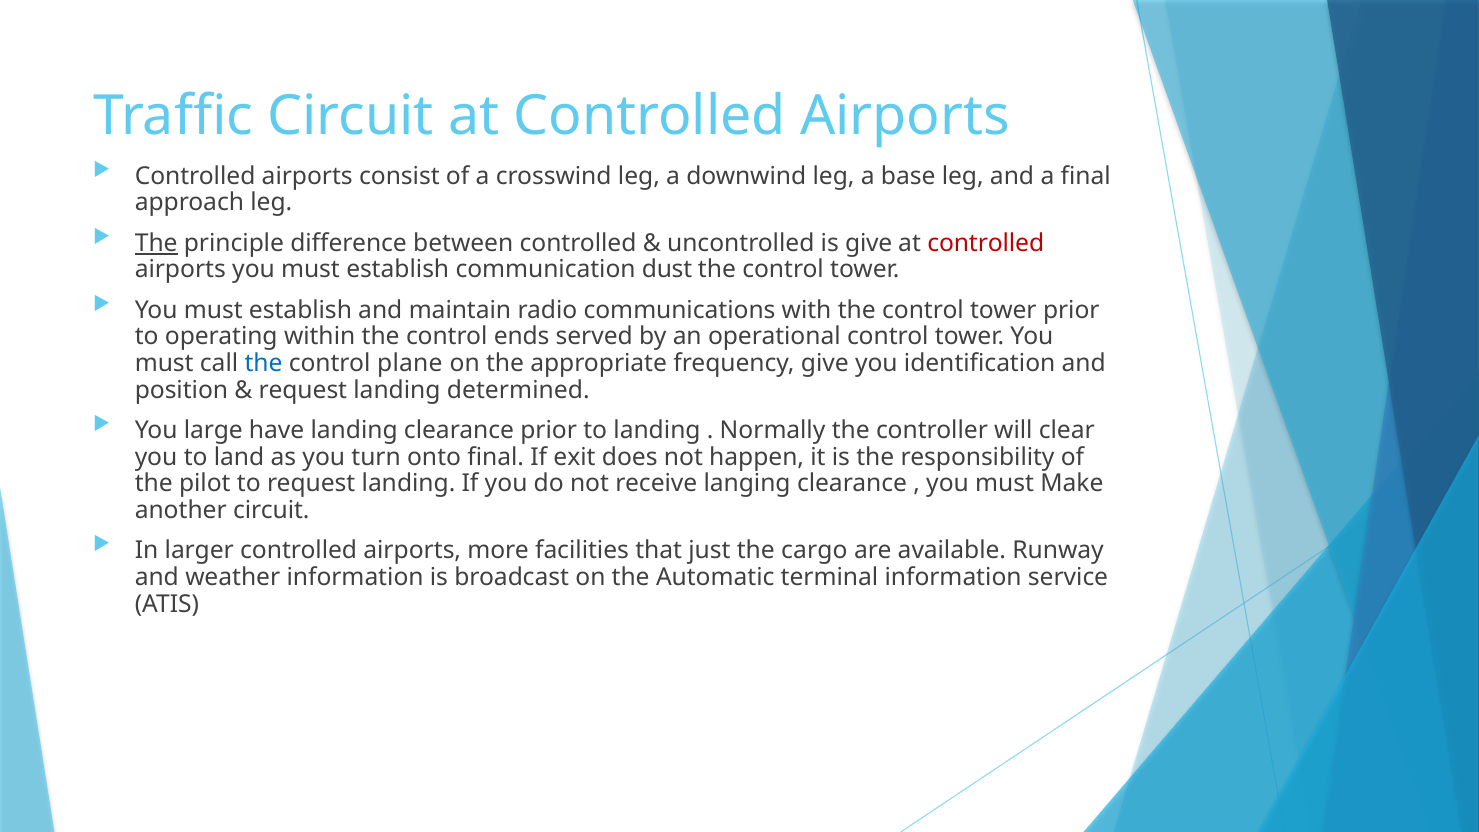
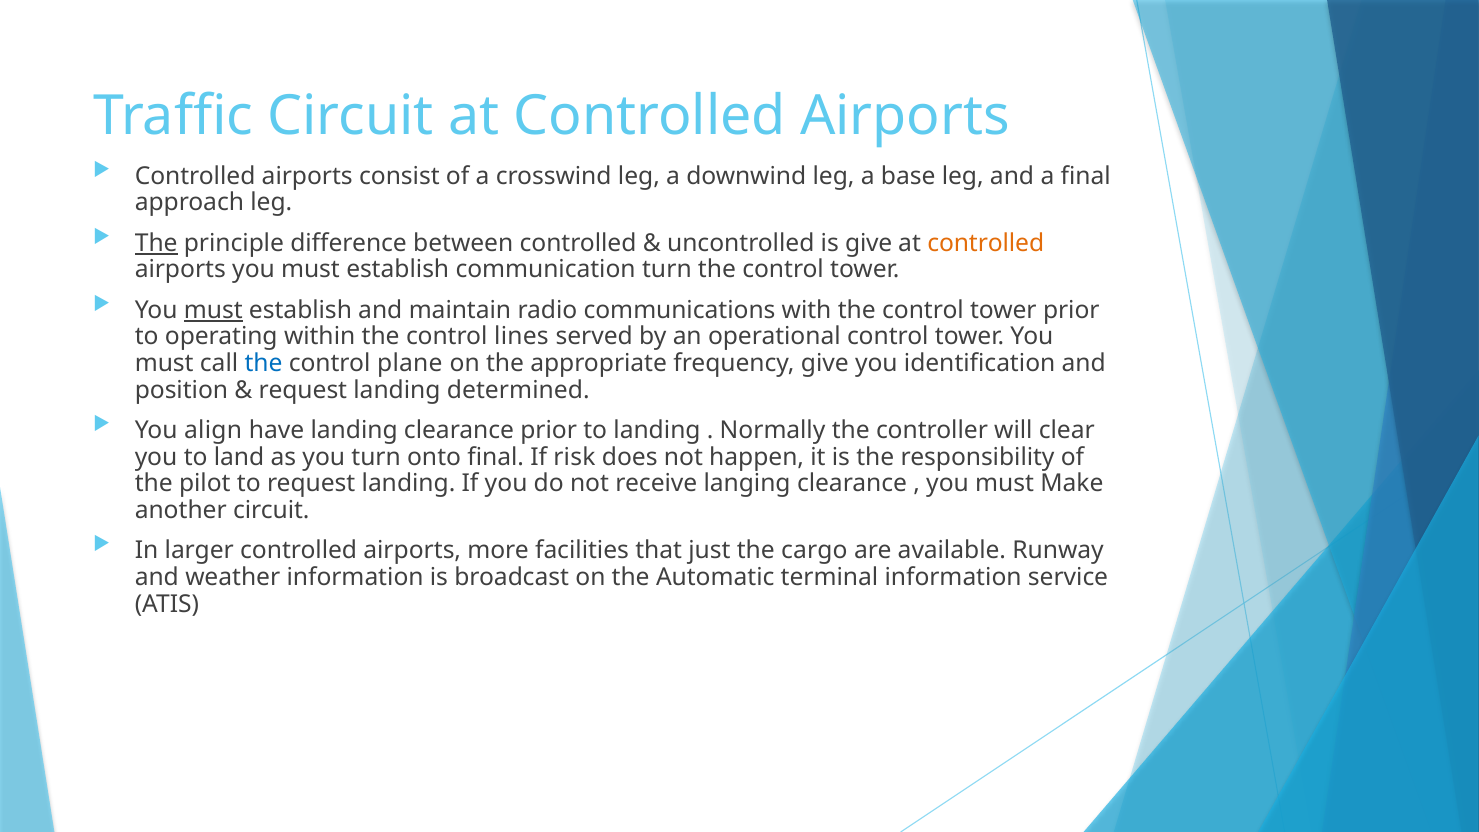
controlled at (986, 243) colour: red -> orange
communication dust: dust -> turn
must at (213, 310) underline: none -> present
ends: ends -> lines
large: large -> align
exit: exit -> risk
